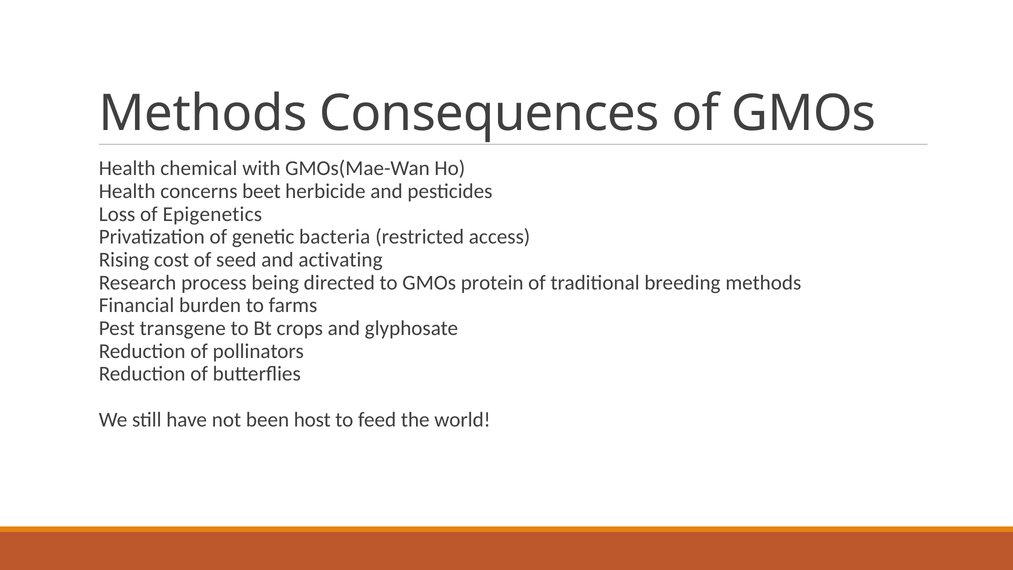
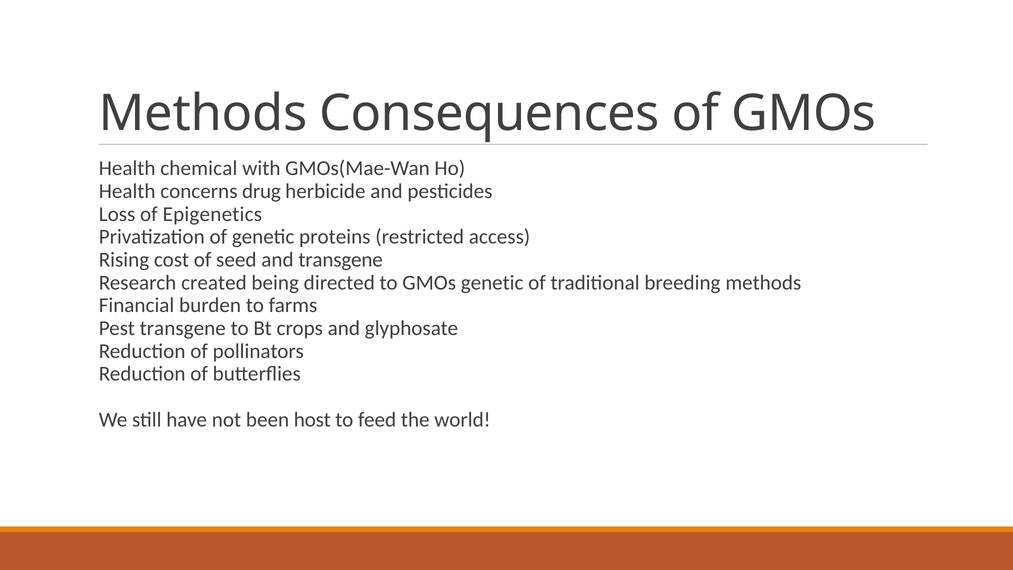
beet: beet -> drug
bacteria: bacteria -> proteins
and activating: activating -> transgene
process: process -> created
GMOs protein: protein -> genetic
